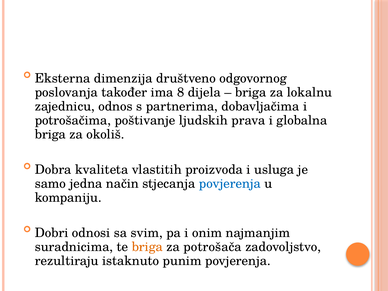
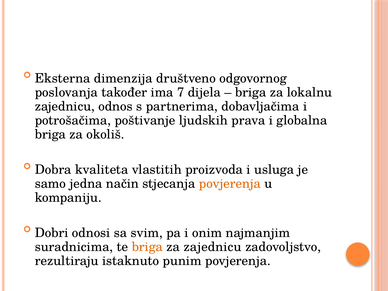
8: 8 -> 7
povjerenja at (230, 184) colour: blue -> orange
za potrošača: potrošača -> zajednicu
